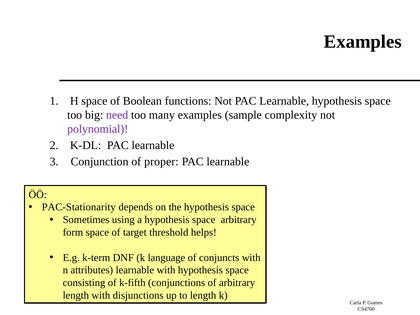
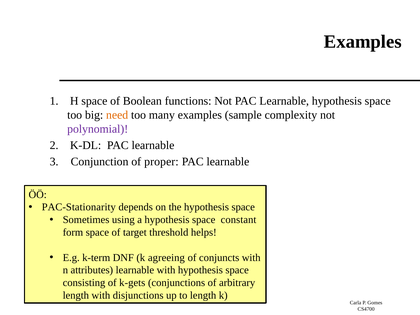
need colour: purple -> orange
space arbitrary: arbitrary -> constant
language: language -> agreeing
k-fifth: k-fifth -> k-gets
